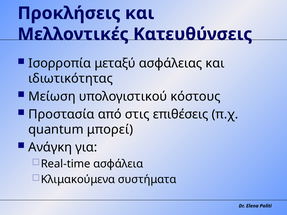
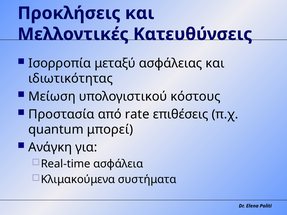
στις: στις -> rate
